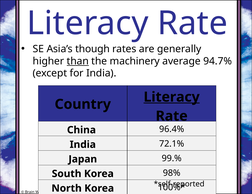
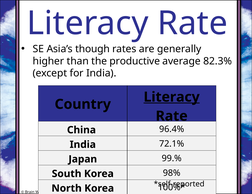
than underline: present -> none
machinery: machinery -> productive
94.7%: 94.7% -> 82.3%
